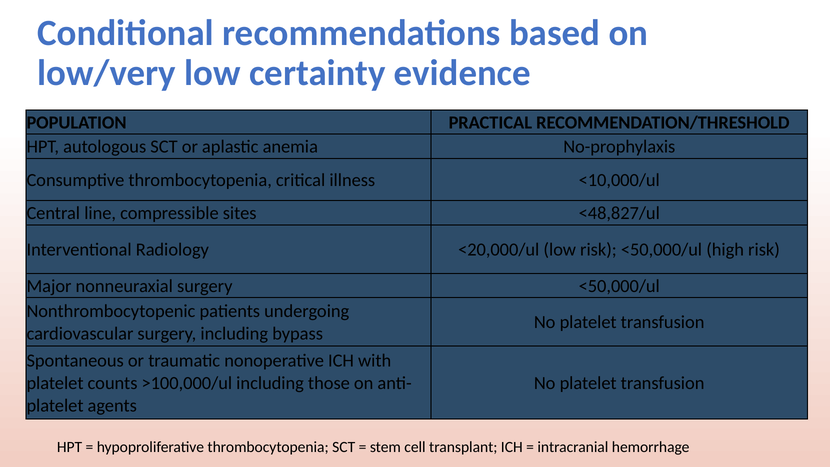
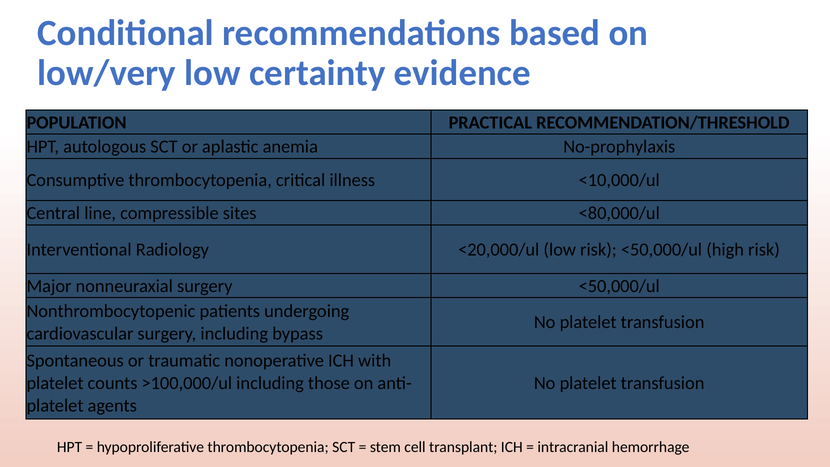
<48,827/ul: <48,827/ul -> <80,000/ul
